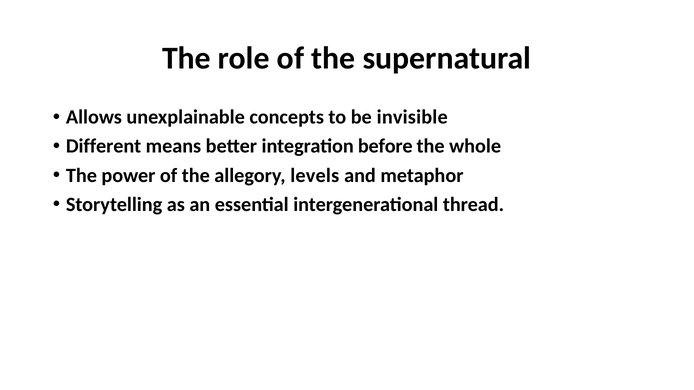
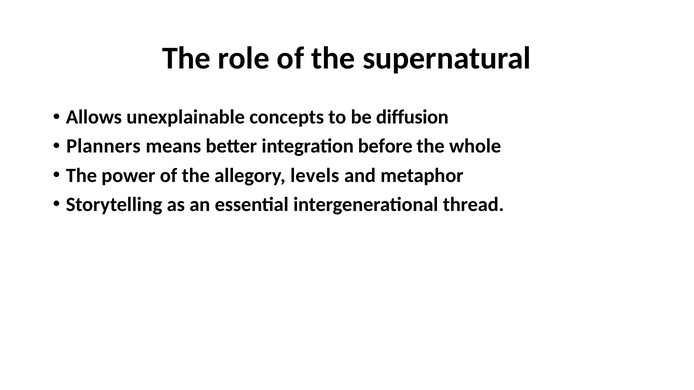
invisible: invisible -> diffusion
Different: Different -> Planners
